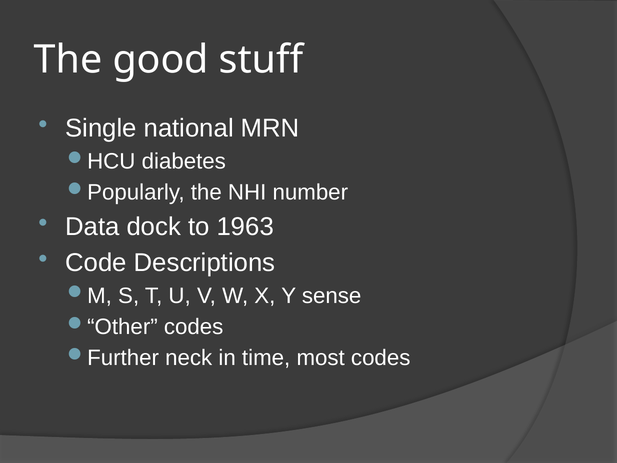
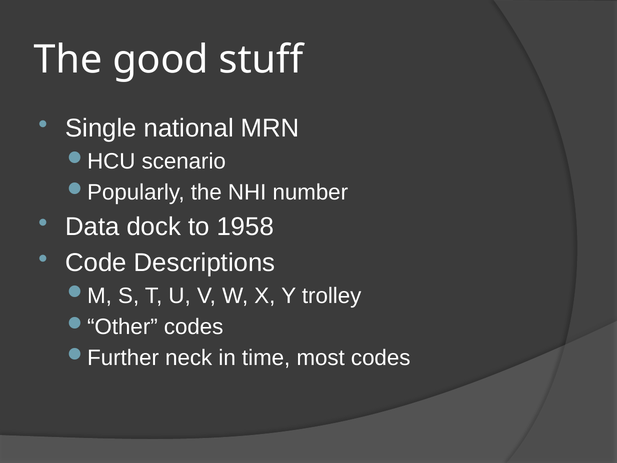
diabetes: diabetes -> scenario
1963: 1963 -> 1958
sense: sense -> trolley
